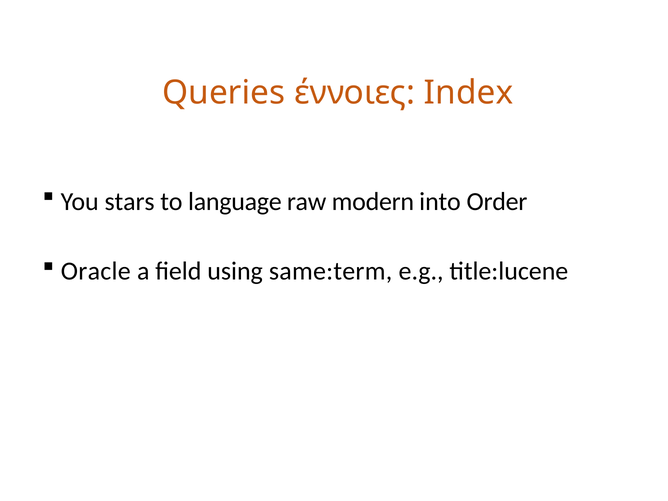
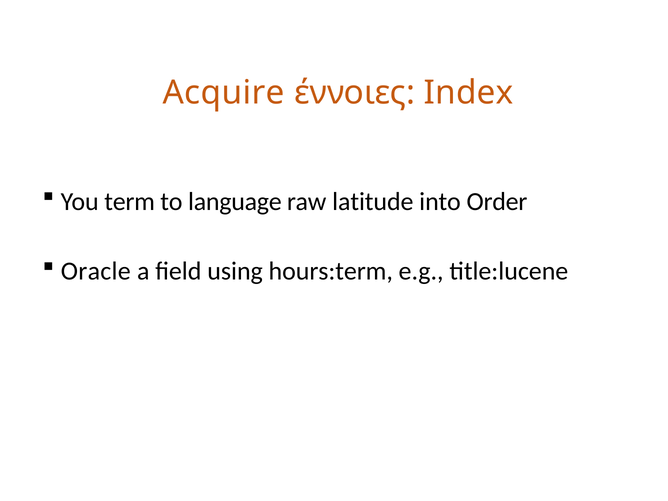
Queries: Queries -> Acquire
stars: stars -> term
modern: modern -> latitude
same:term: same:term -> hours:term
